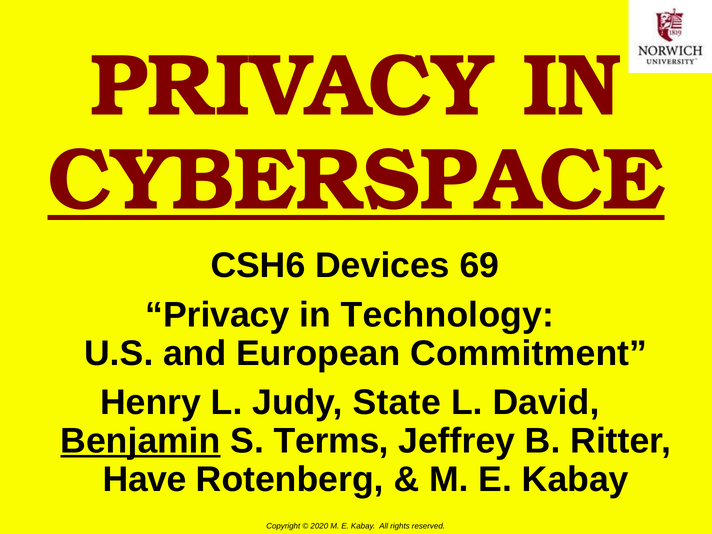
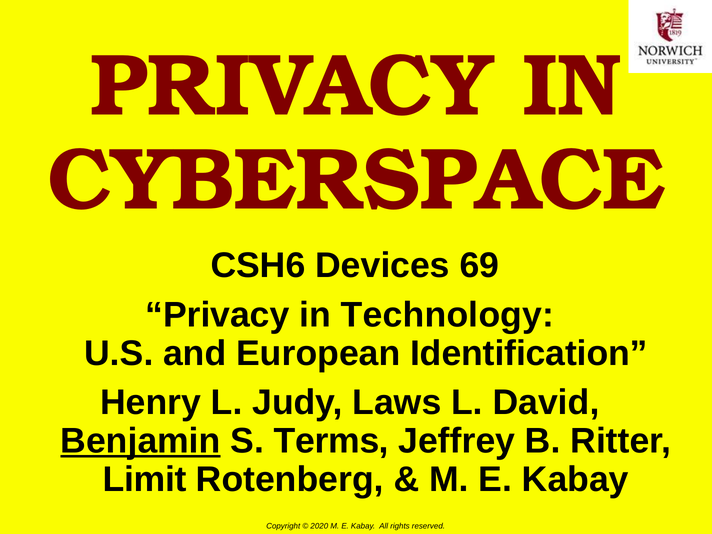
CYBERSPACE underline: present -> none
Commitment: Commitment -> Identification
State: State -> Laws
Have: Have -> Limit
